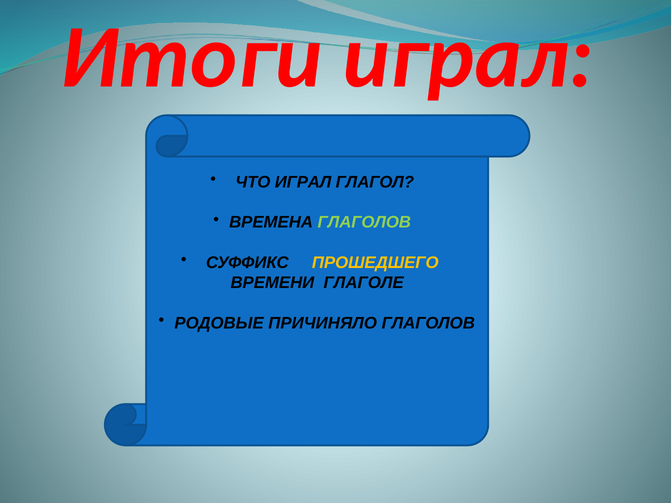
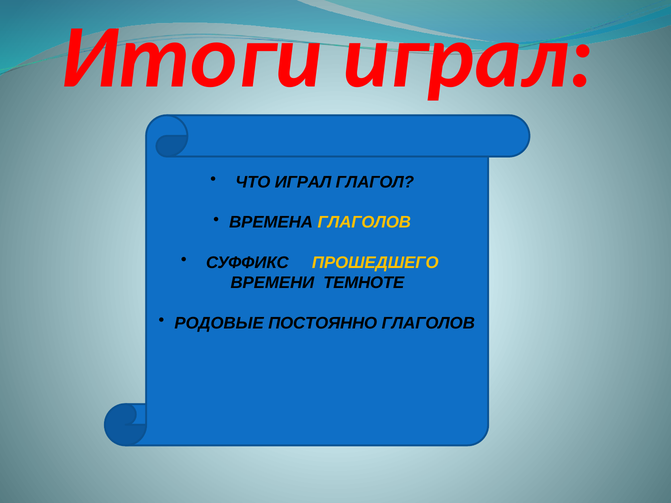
ГЛАГОЛОВ at (364, 223) colour: light green -> yellow
ГЛАГОЛЕ: ГЛАГОЛЕ -> ТЕМНОТЕ
ПРИЧИНЯЛО: ПРИЧИНЯЛО -> ПОСТОЯННО
